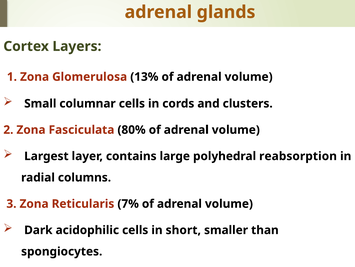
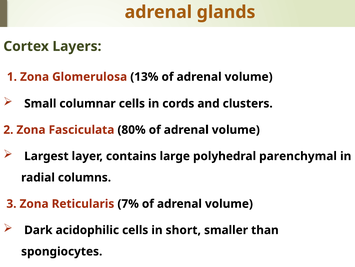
reabsorption: reabsorption -> parenchymal
